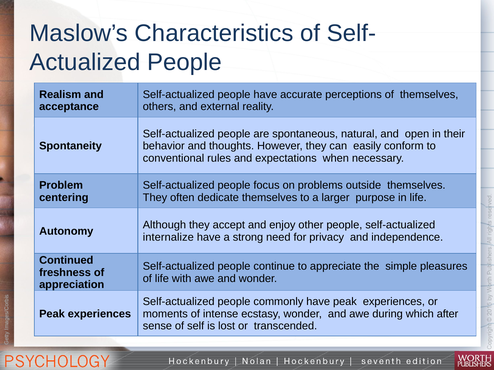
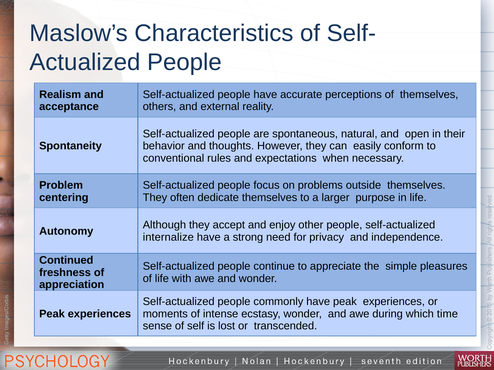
after: after -> time
